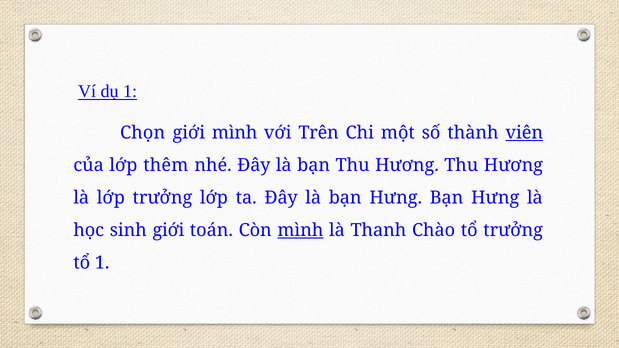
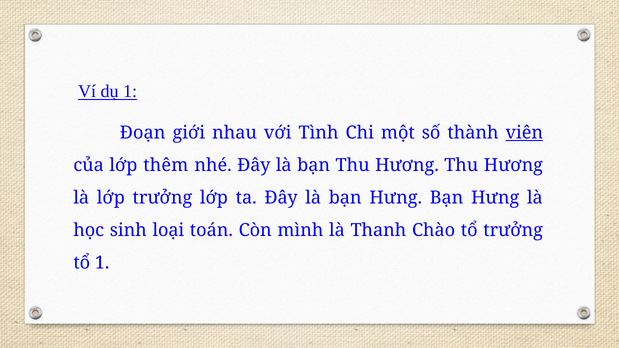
Chọn: Chọn -> Đoạn
giới mình: mình -> nhau
Trên: Trên -> Tình
sinh giới: giới -> loại
mình at (300, 230) underline: present -> none
